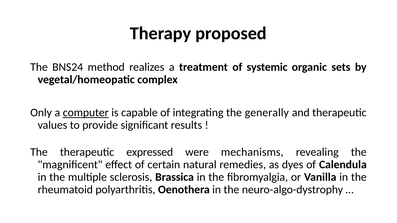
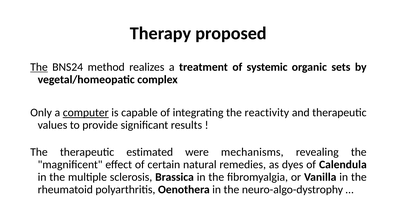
The at (39, 67) underline: none -> present
generally: generally -> reactivity
expressed: expressed -> estimated
